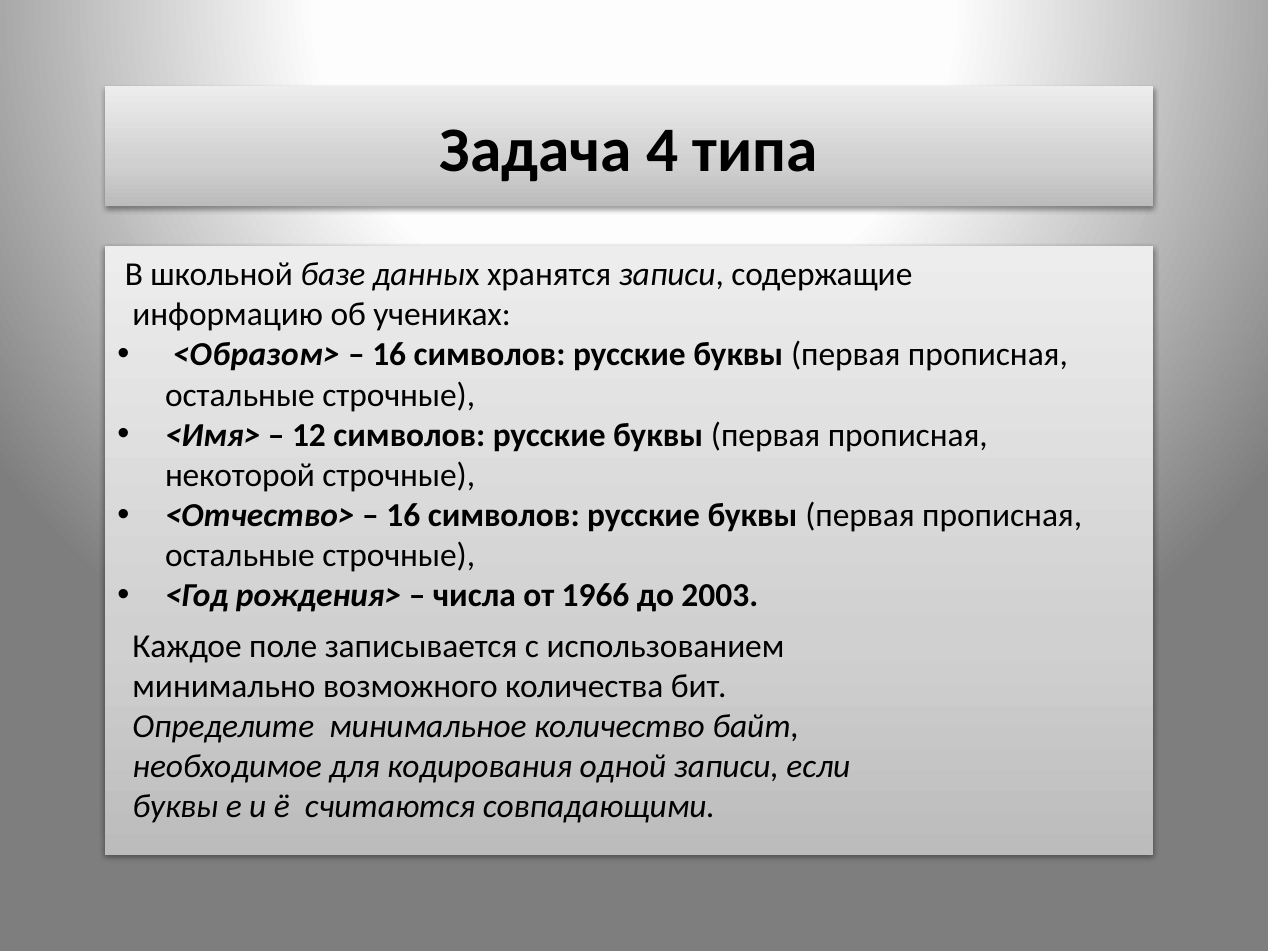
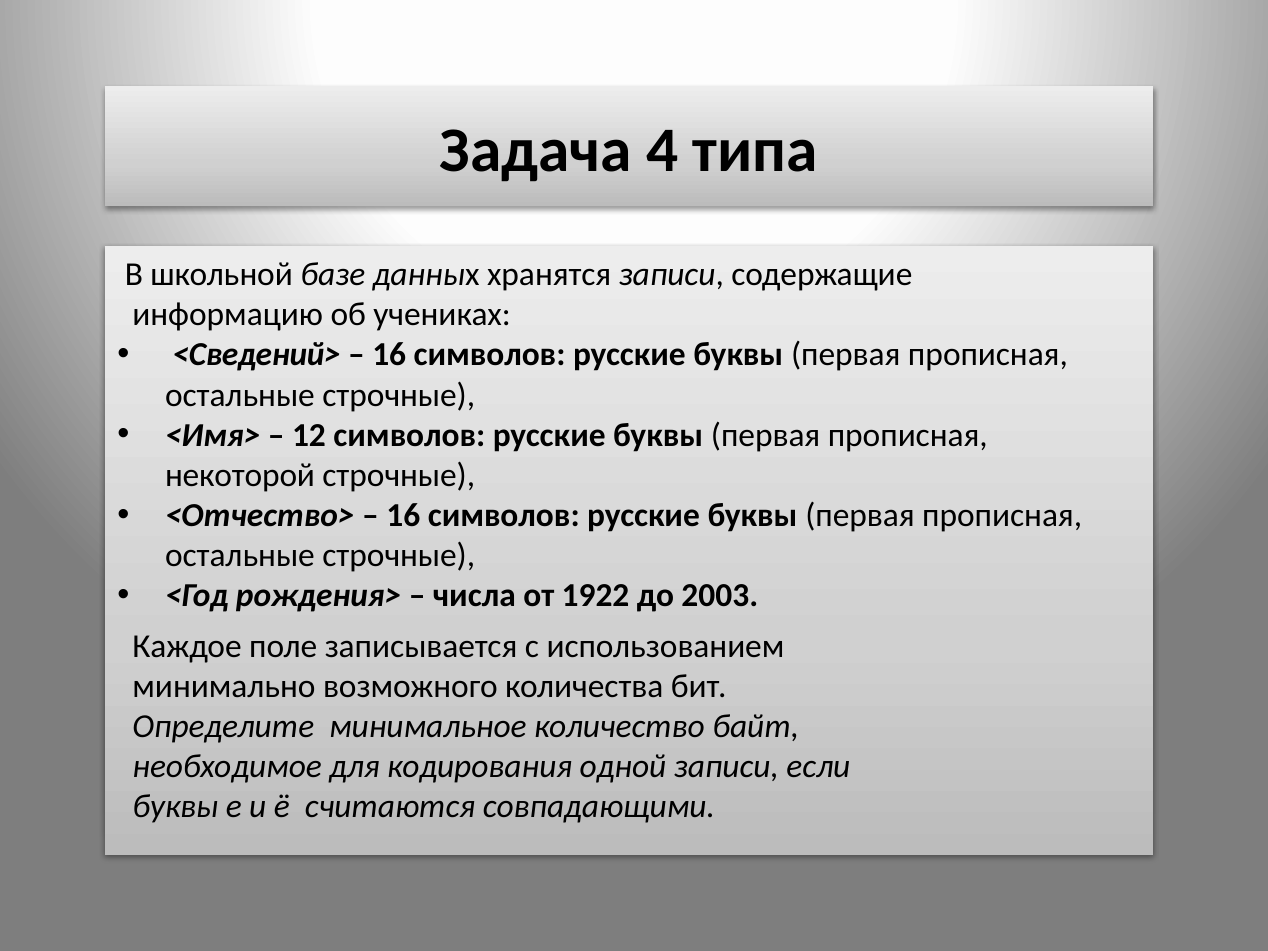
<Образом>: <Образом> -> <Сведений>
1966: 1966 -> 1922
